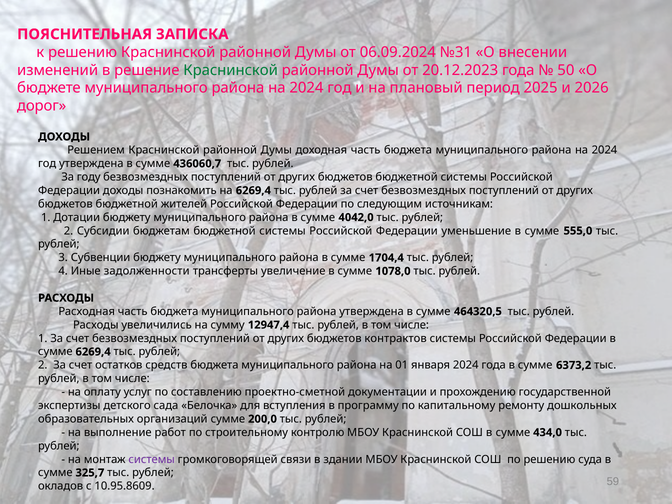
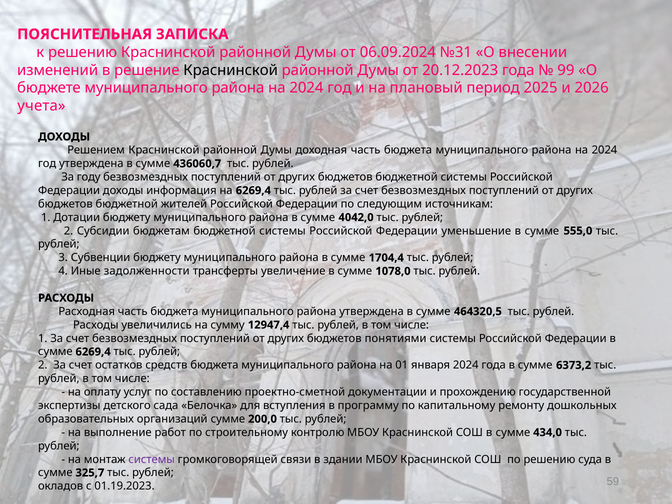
Краснинской at (231, 70) colour: green -> black
50: 50 -> 99
дорог: дорог -> учета
познакомить: познакомить -> информация
контрактов: контрактов -> понятиями
10.95.8609: 10.95.8609 -> 01.19.2023
